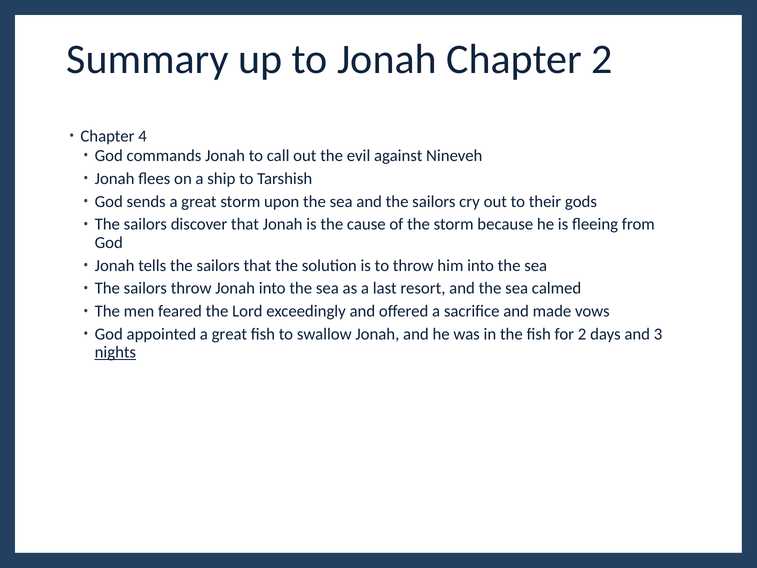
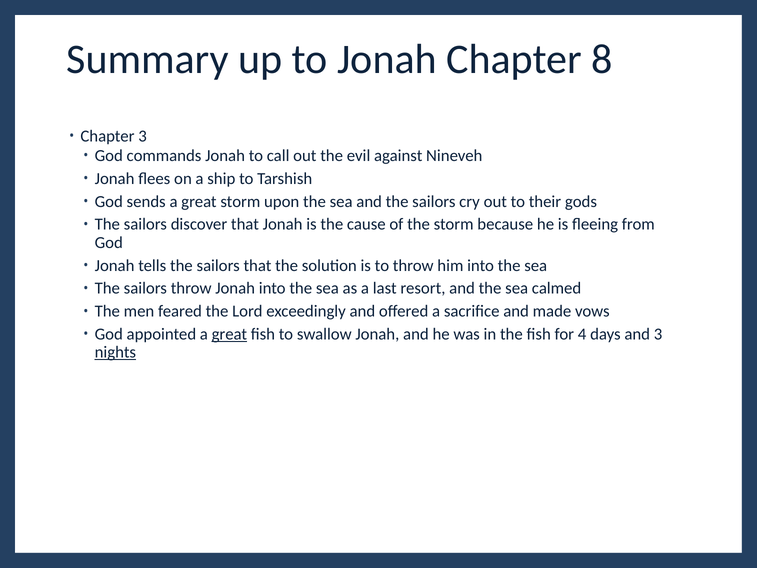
Chapter 2: 2 -> 8
Chapter 4: 4 -> 3
great at (229, 334) underline: none -> present
for 2: 2 -> 4
